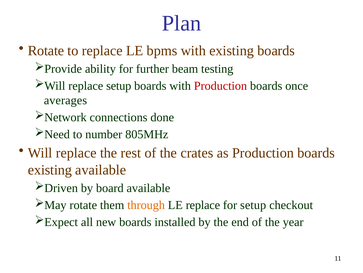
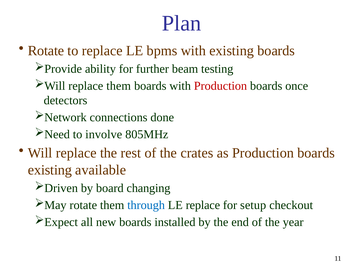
replace setup: setup -> them
averages: averages -> detectors
number: number -> involve
board available: available -> changing
through colour: orange -> blue
